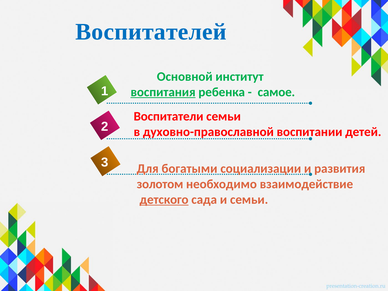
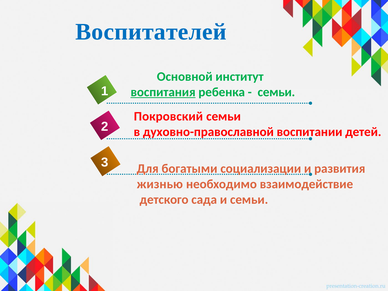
самое at (276, 92): самое -> семьи
Воспитатели: Воспитатели -> Покровский
золотом: золотом -> жизнью
детского underline: present -> none
